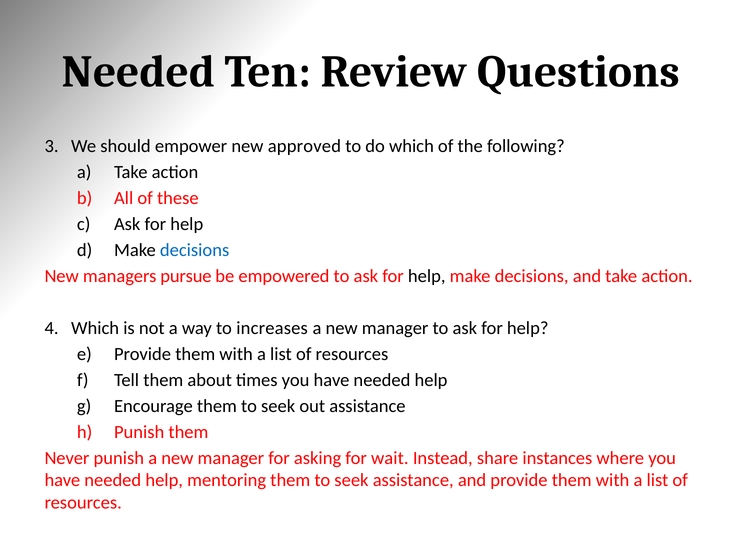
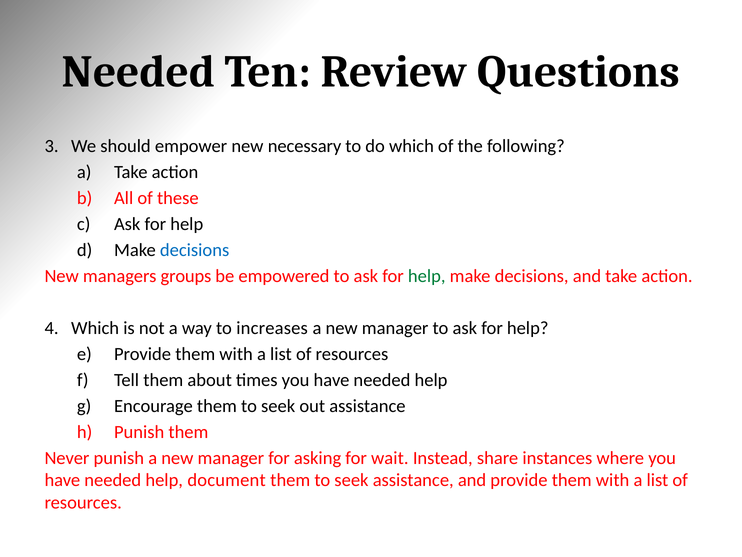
approved: approved -> necessary
pursue: pursue -> groups
help at (427, 276) colour: black -> green
mentoring: mentoring -> document
